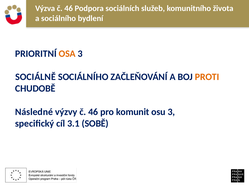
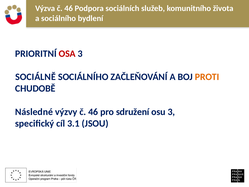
OSA colour: orange -> red
komunit: komunit -> sdružení
SOBĚ: SOBĚ -> JSOU
